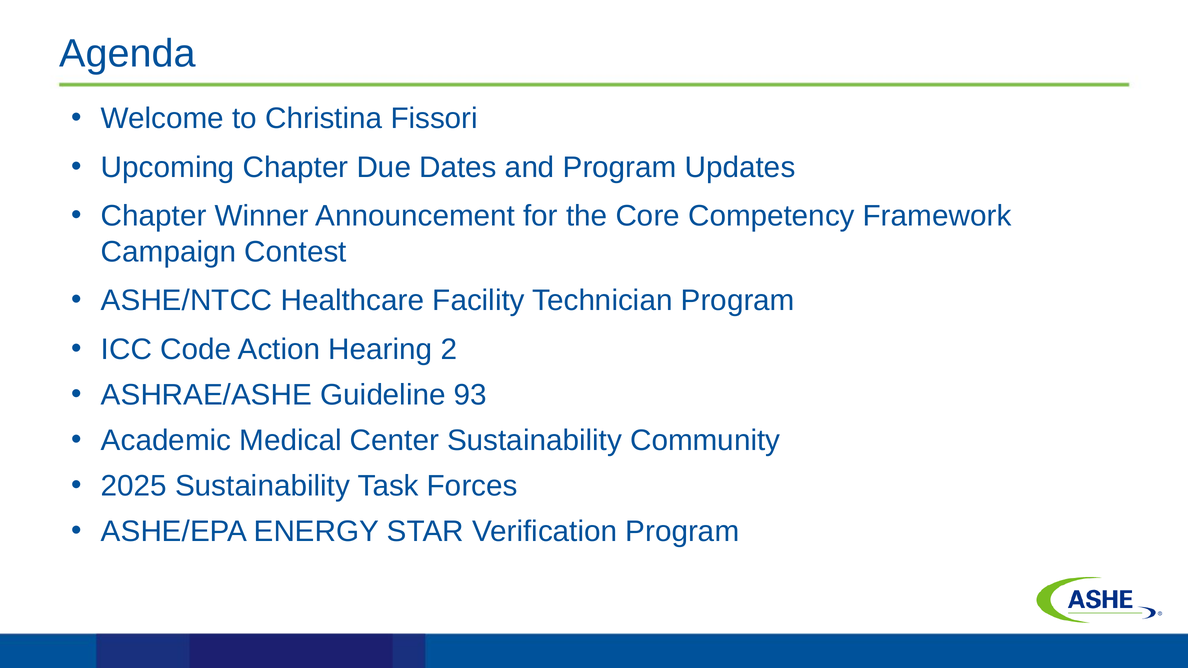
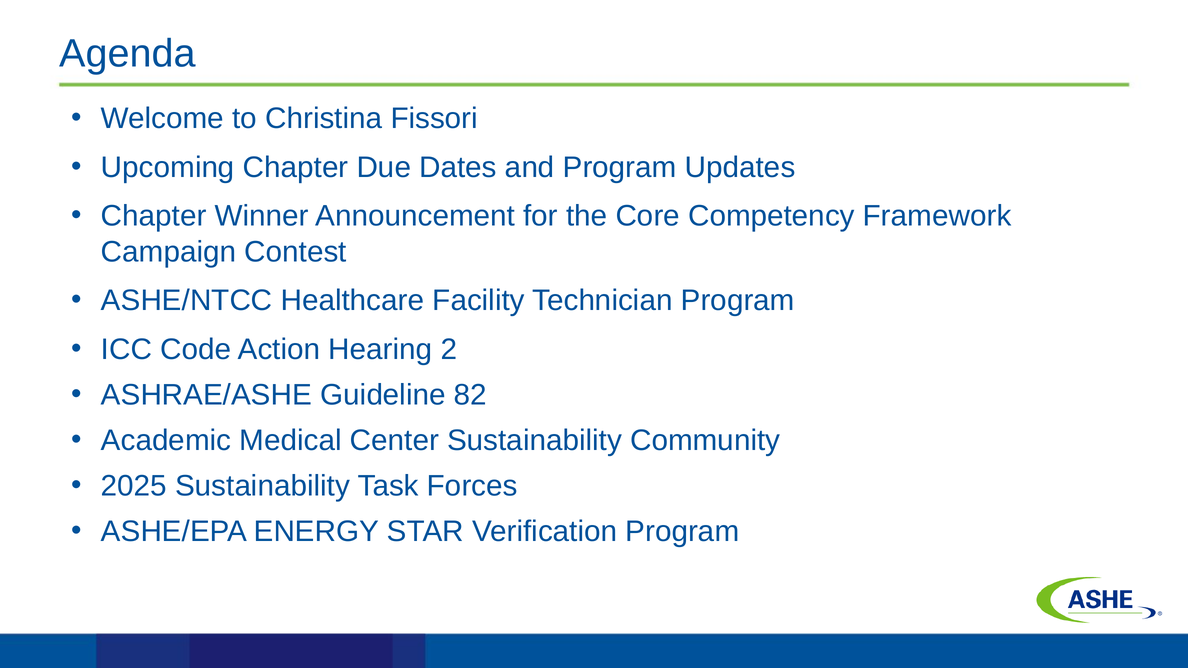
93: 93 -> 82
